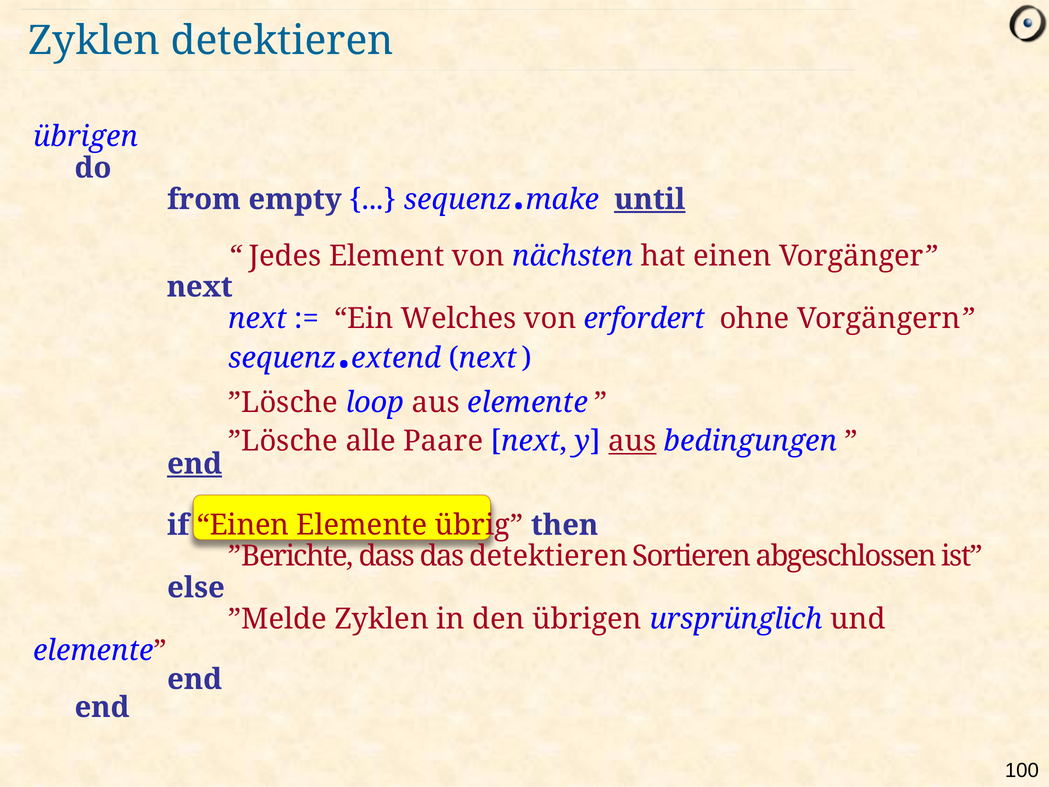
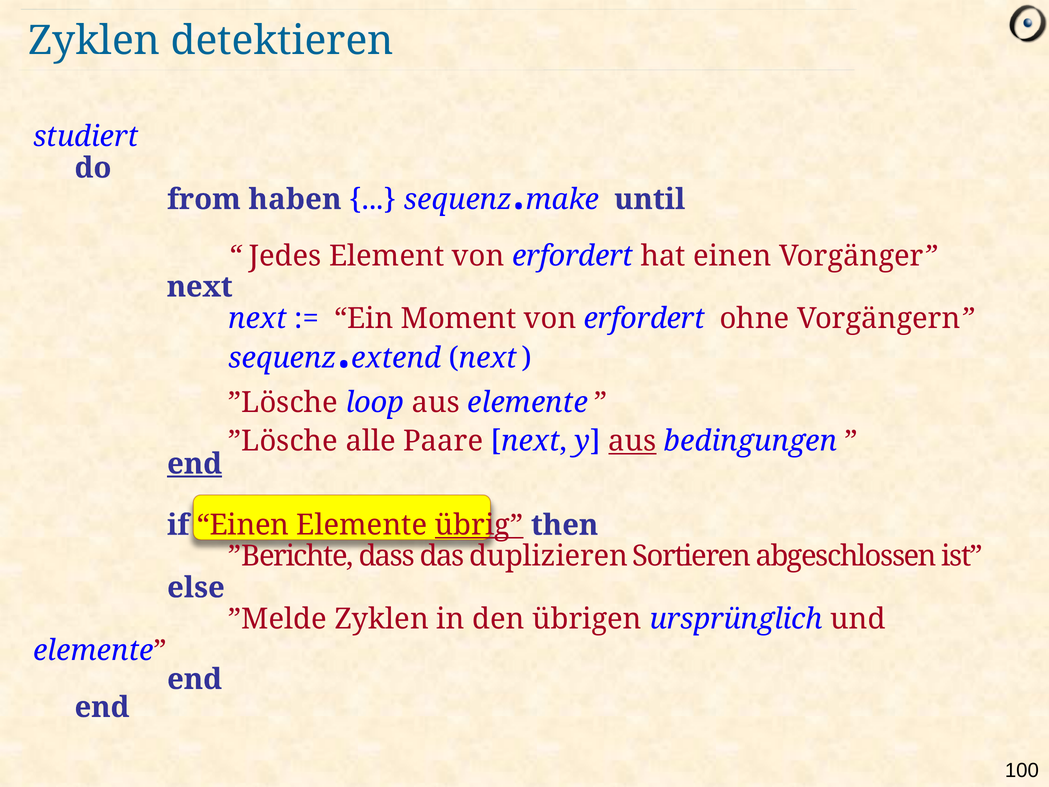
übrigen at (86, 136): übrigen -> studiert
empty: empty -> haben
until underline: present -> none
Element von nächsten: nächsten -> erfordert
Welches: Welches -> Moment
übrig underline: none -> present
das detektieren: detektieren -> duplizieren
